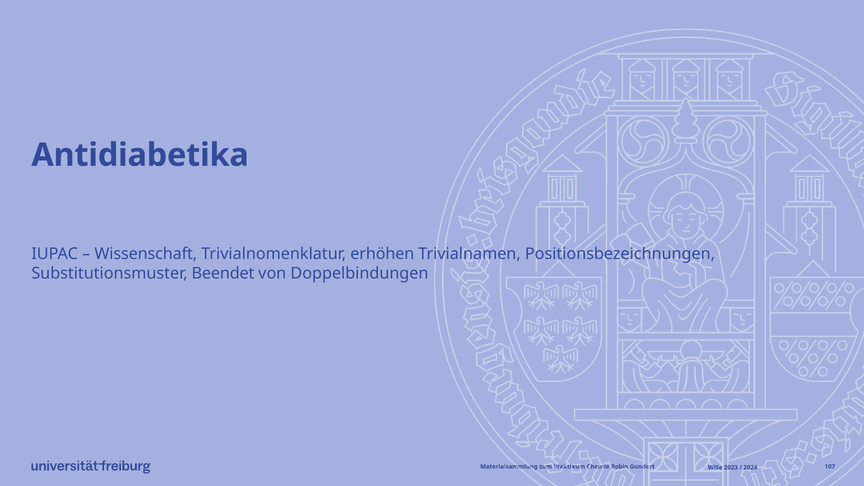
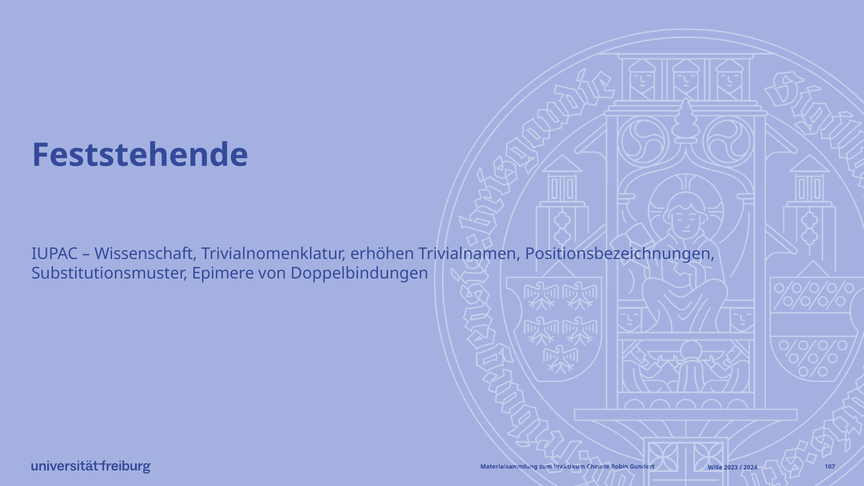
Antidiabetika: Antidiabetika -> Feststehende
Beendet: Beendet -> Epimere
